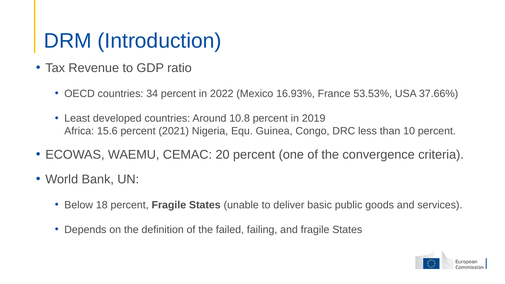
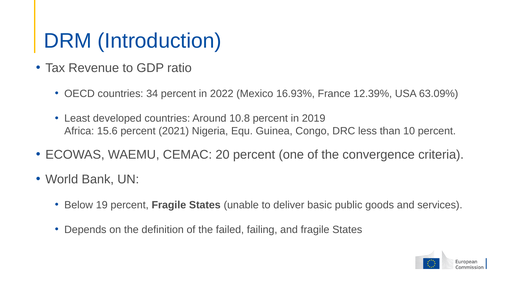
53.53%: 53.53% -> 12.39%
37.66%: 37.66% -> 63.09%
18: 18 -> 19
